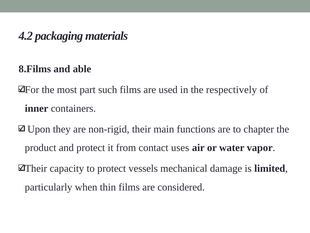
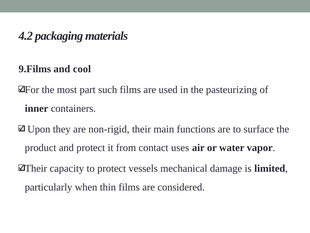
8.Films: 8.Films -> 9.Films
able: able -> cool
respectively: respectively -> pasteurizing
chapter: chapter -> surface
